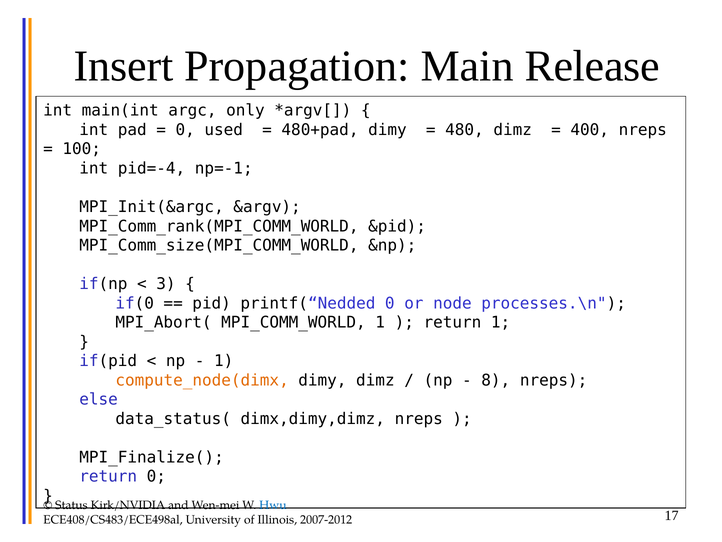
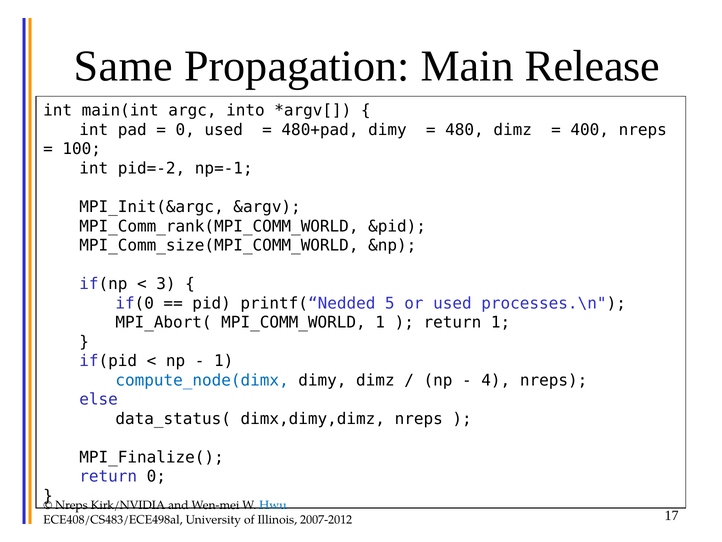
Insert: Insert -> Same
only: only -> into
pid=-4: pid=-4 -> pid=-2
printf(“Nedded 0: 0 -> 5
or node: node -> used
compute_node(dimx colour: orange -> blue
8: 8 -> 4
Status at (71, 505): Status -> Nreps
